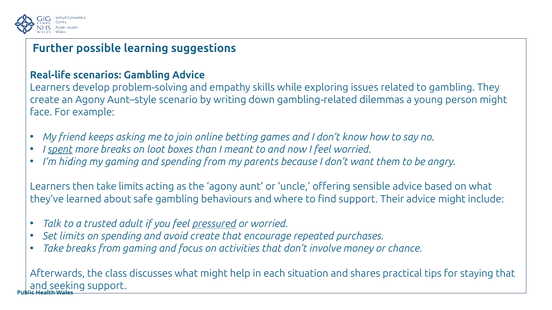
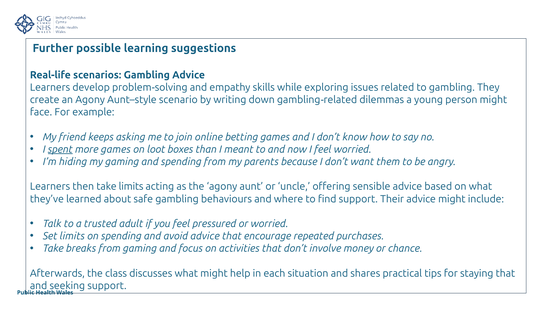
more breaks: breaks -> games
pressured underline: present -> none
avoid create: create -> advice
